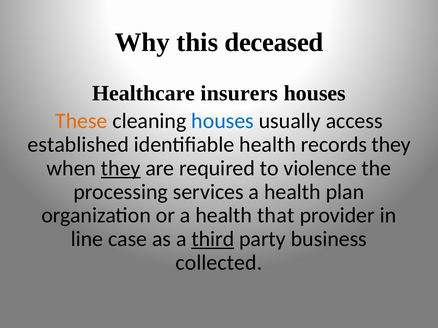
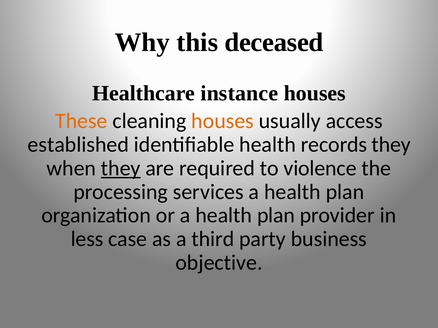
insurers: insurers -> instance
houses at (223, 121) colour: blue -> orange
or a health that: that -> plan
line: line -> less
third underline: present -> none
collected: collected -> objective
